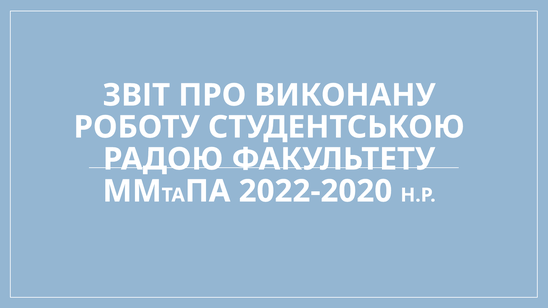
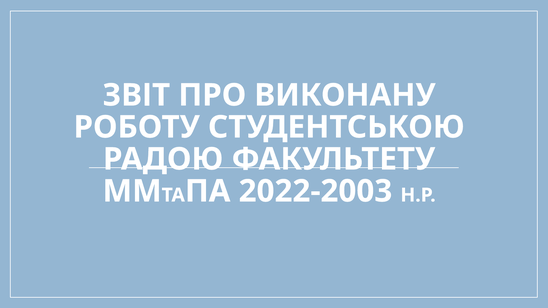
2022-2020: 2022-2020 -> 2022-2003
